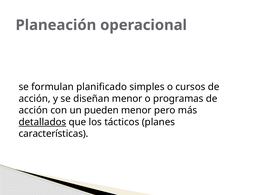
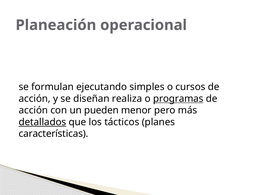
planificado: planificado -> ejecutando
diseñan menor: menor -> realiza
programas underline: none -> present
